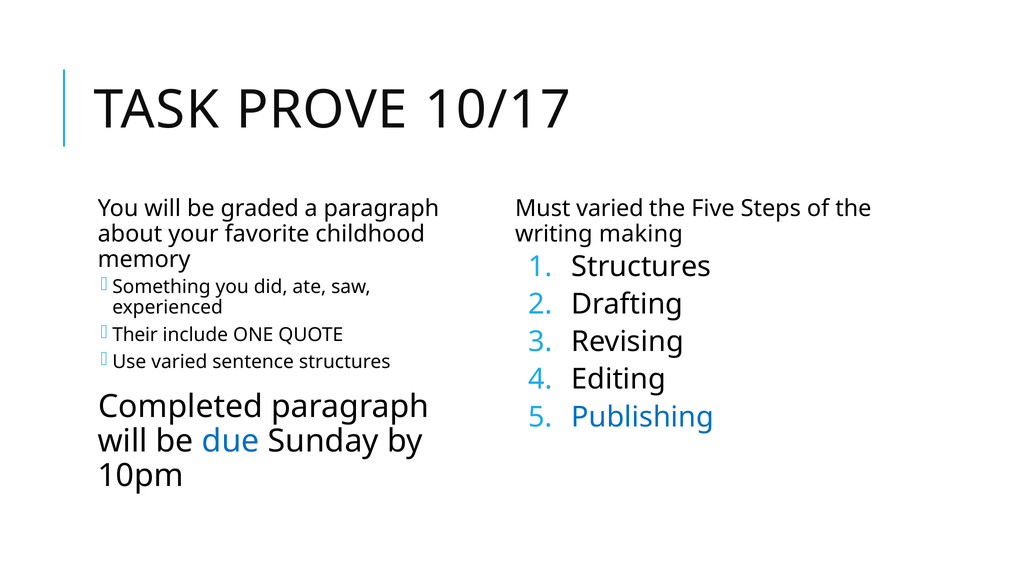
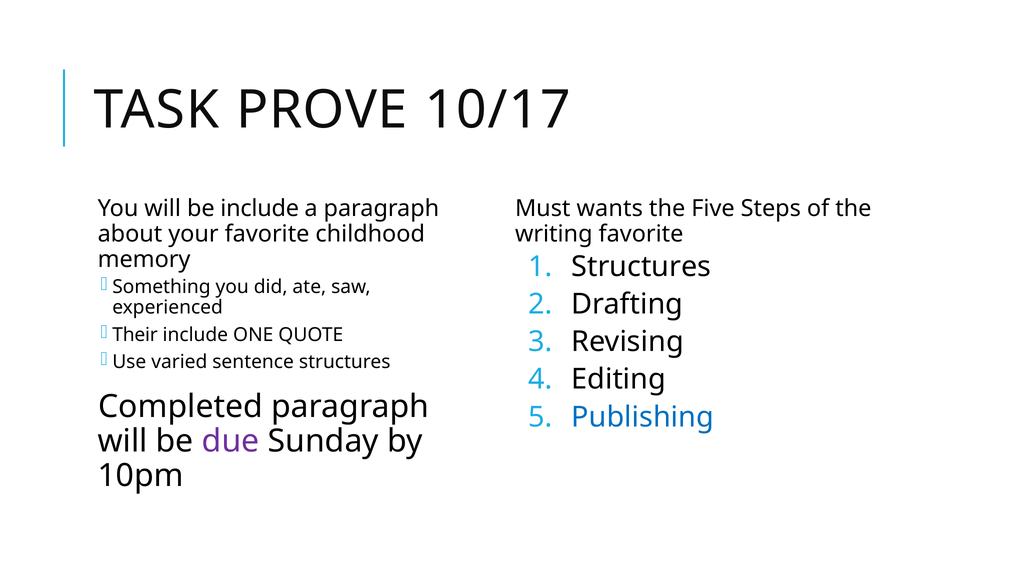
be graded: graded -> include
Must varied: varied -> wants
writing making: making -> favorite
due colour: blue -> purple
